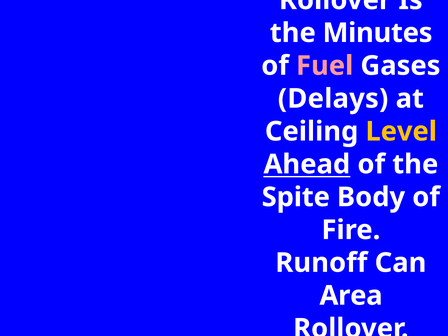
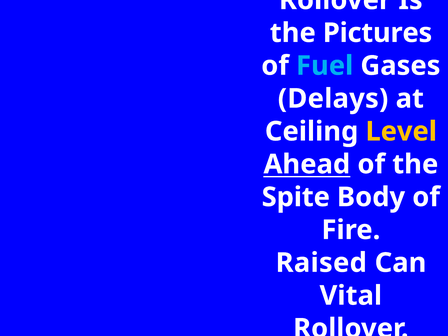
Minutes: Minutes -> Pictures
Fuel colour: pink -> light blue
Runoff: Runoff -> Raised
Area: Area -> Vital
